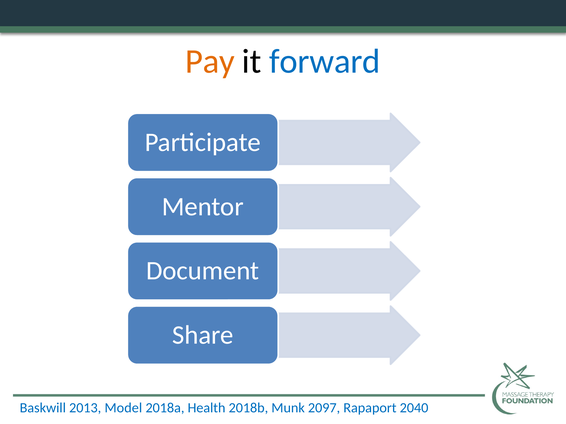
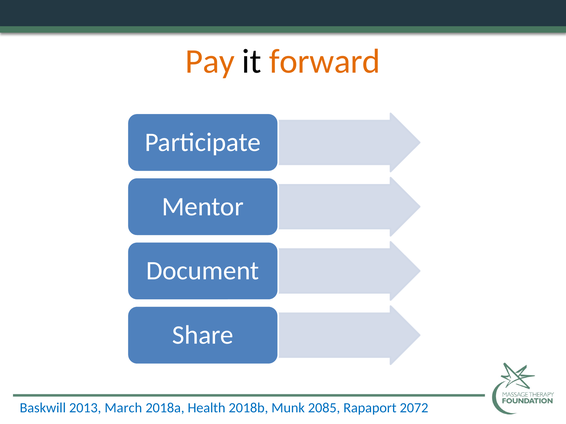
forward colour: blue -> orange
Model: Model -> March
2097: 2097 -> 2085
2040: 2040 -> 2072
